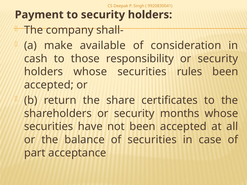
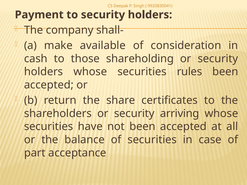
responsibility: responsibility -> shareholding
months: months -> arriving
